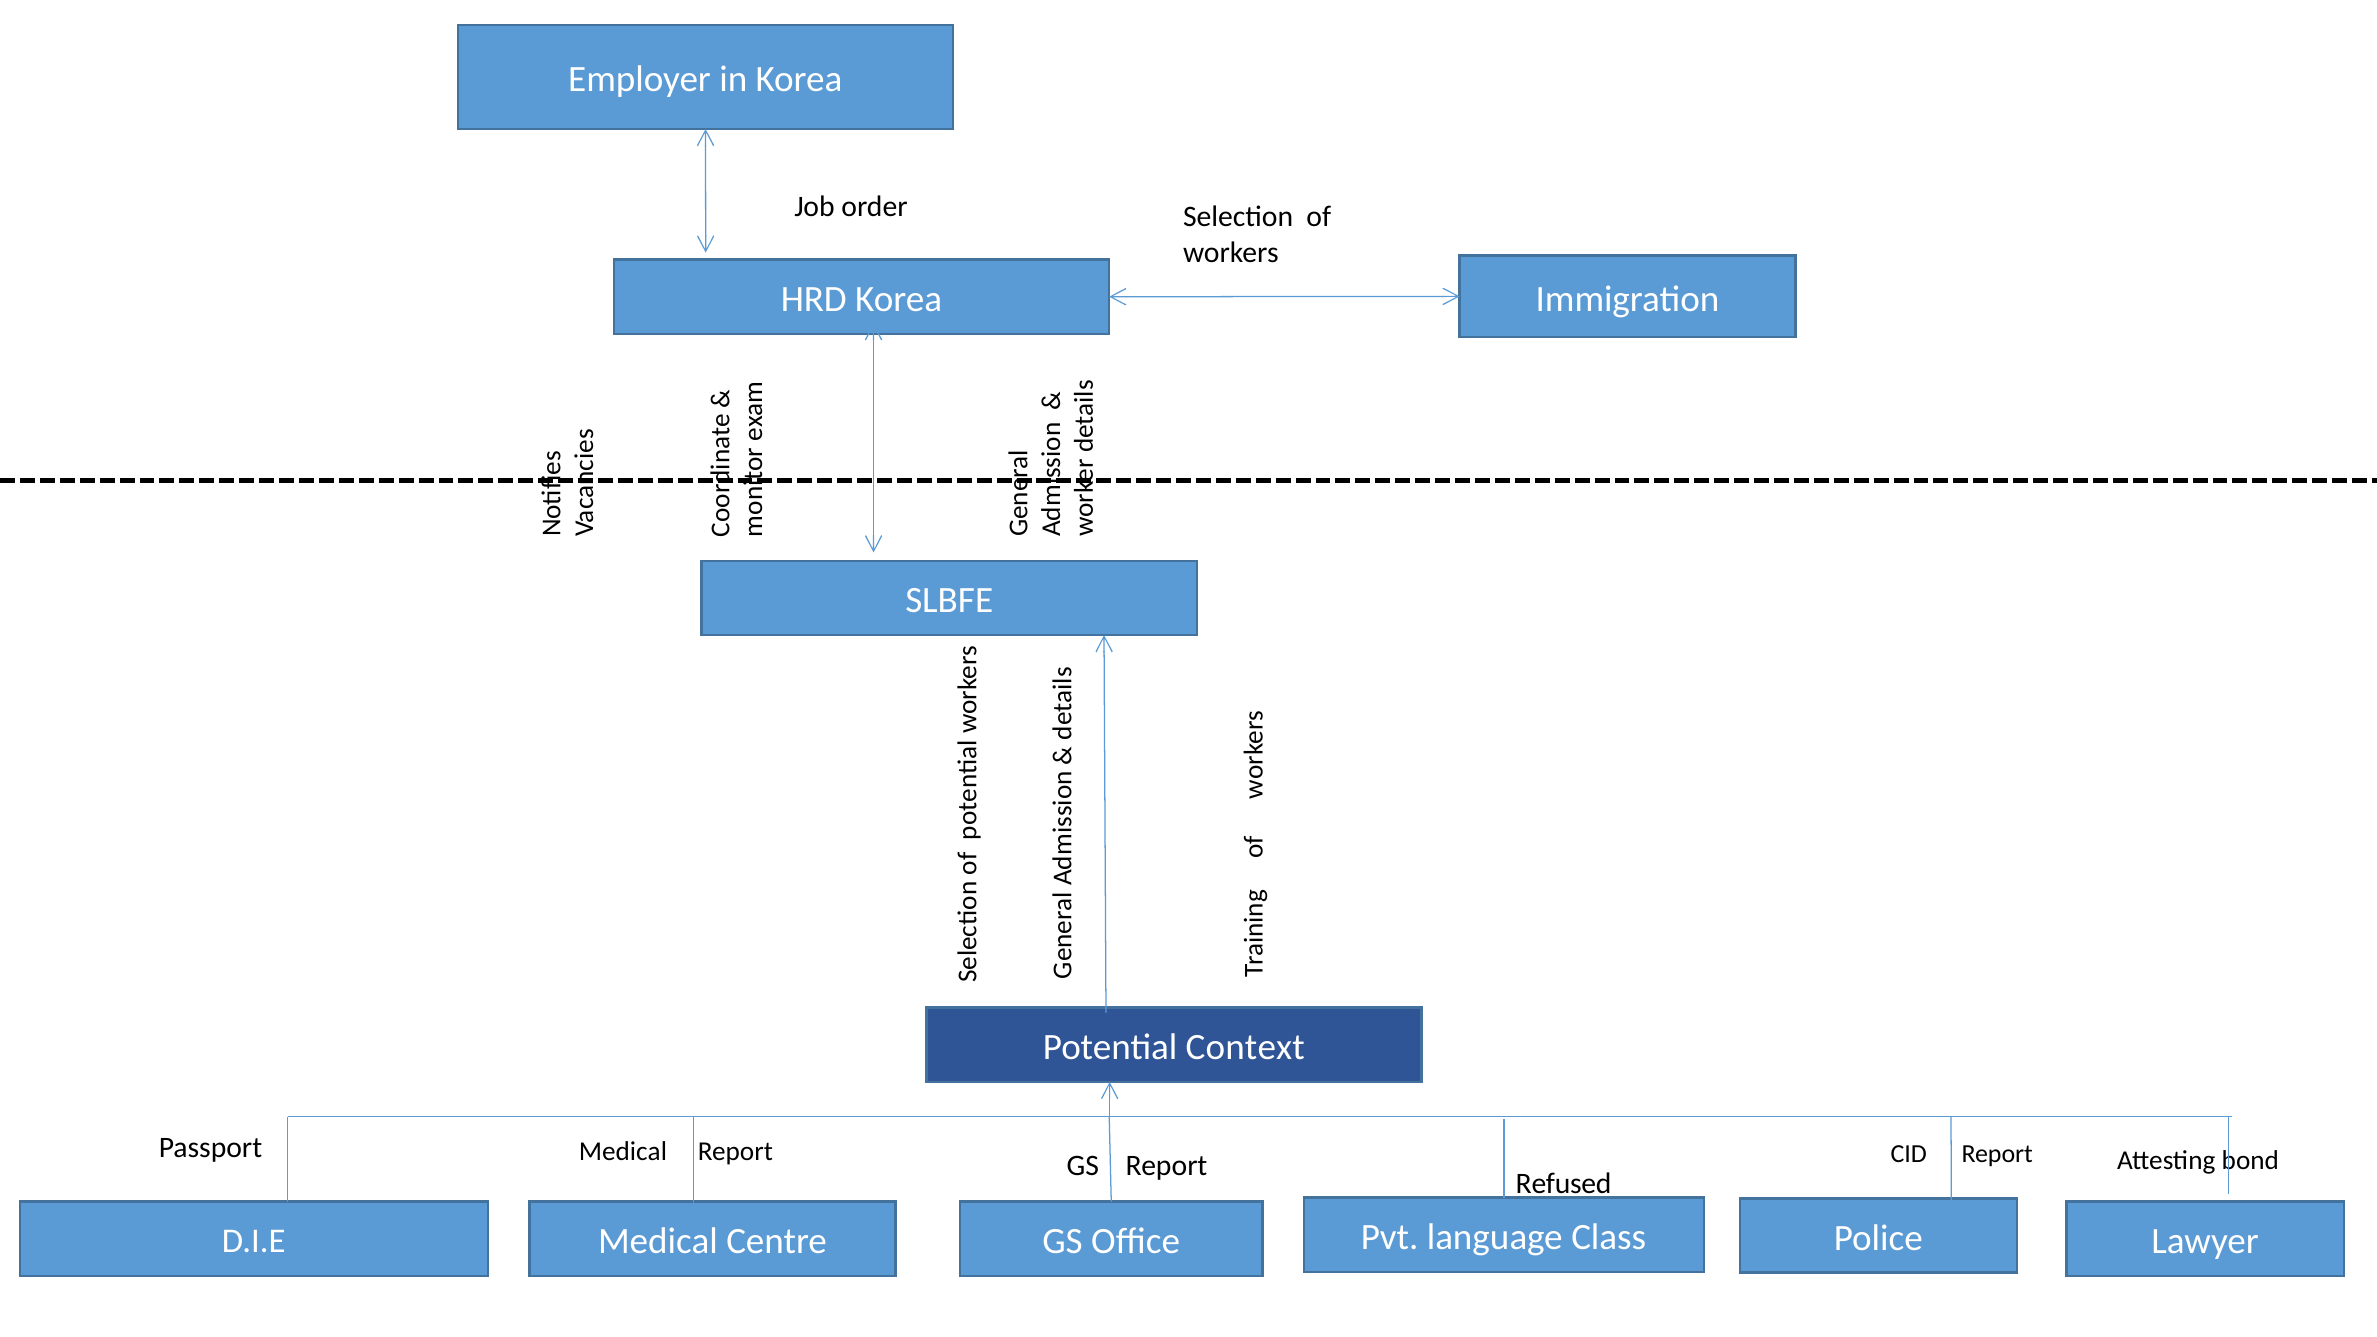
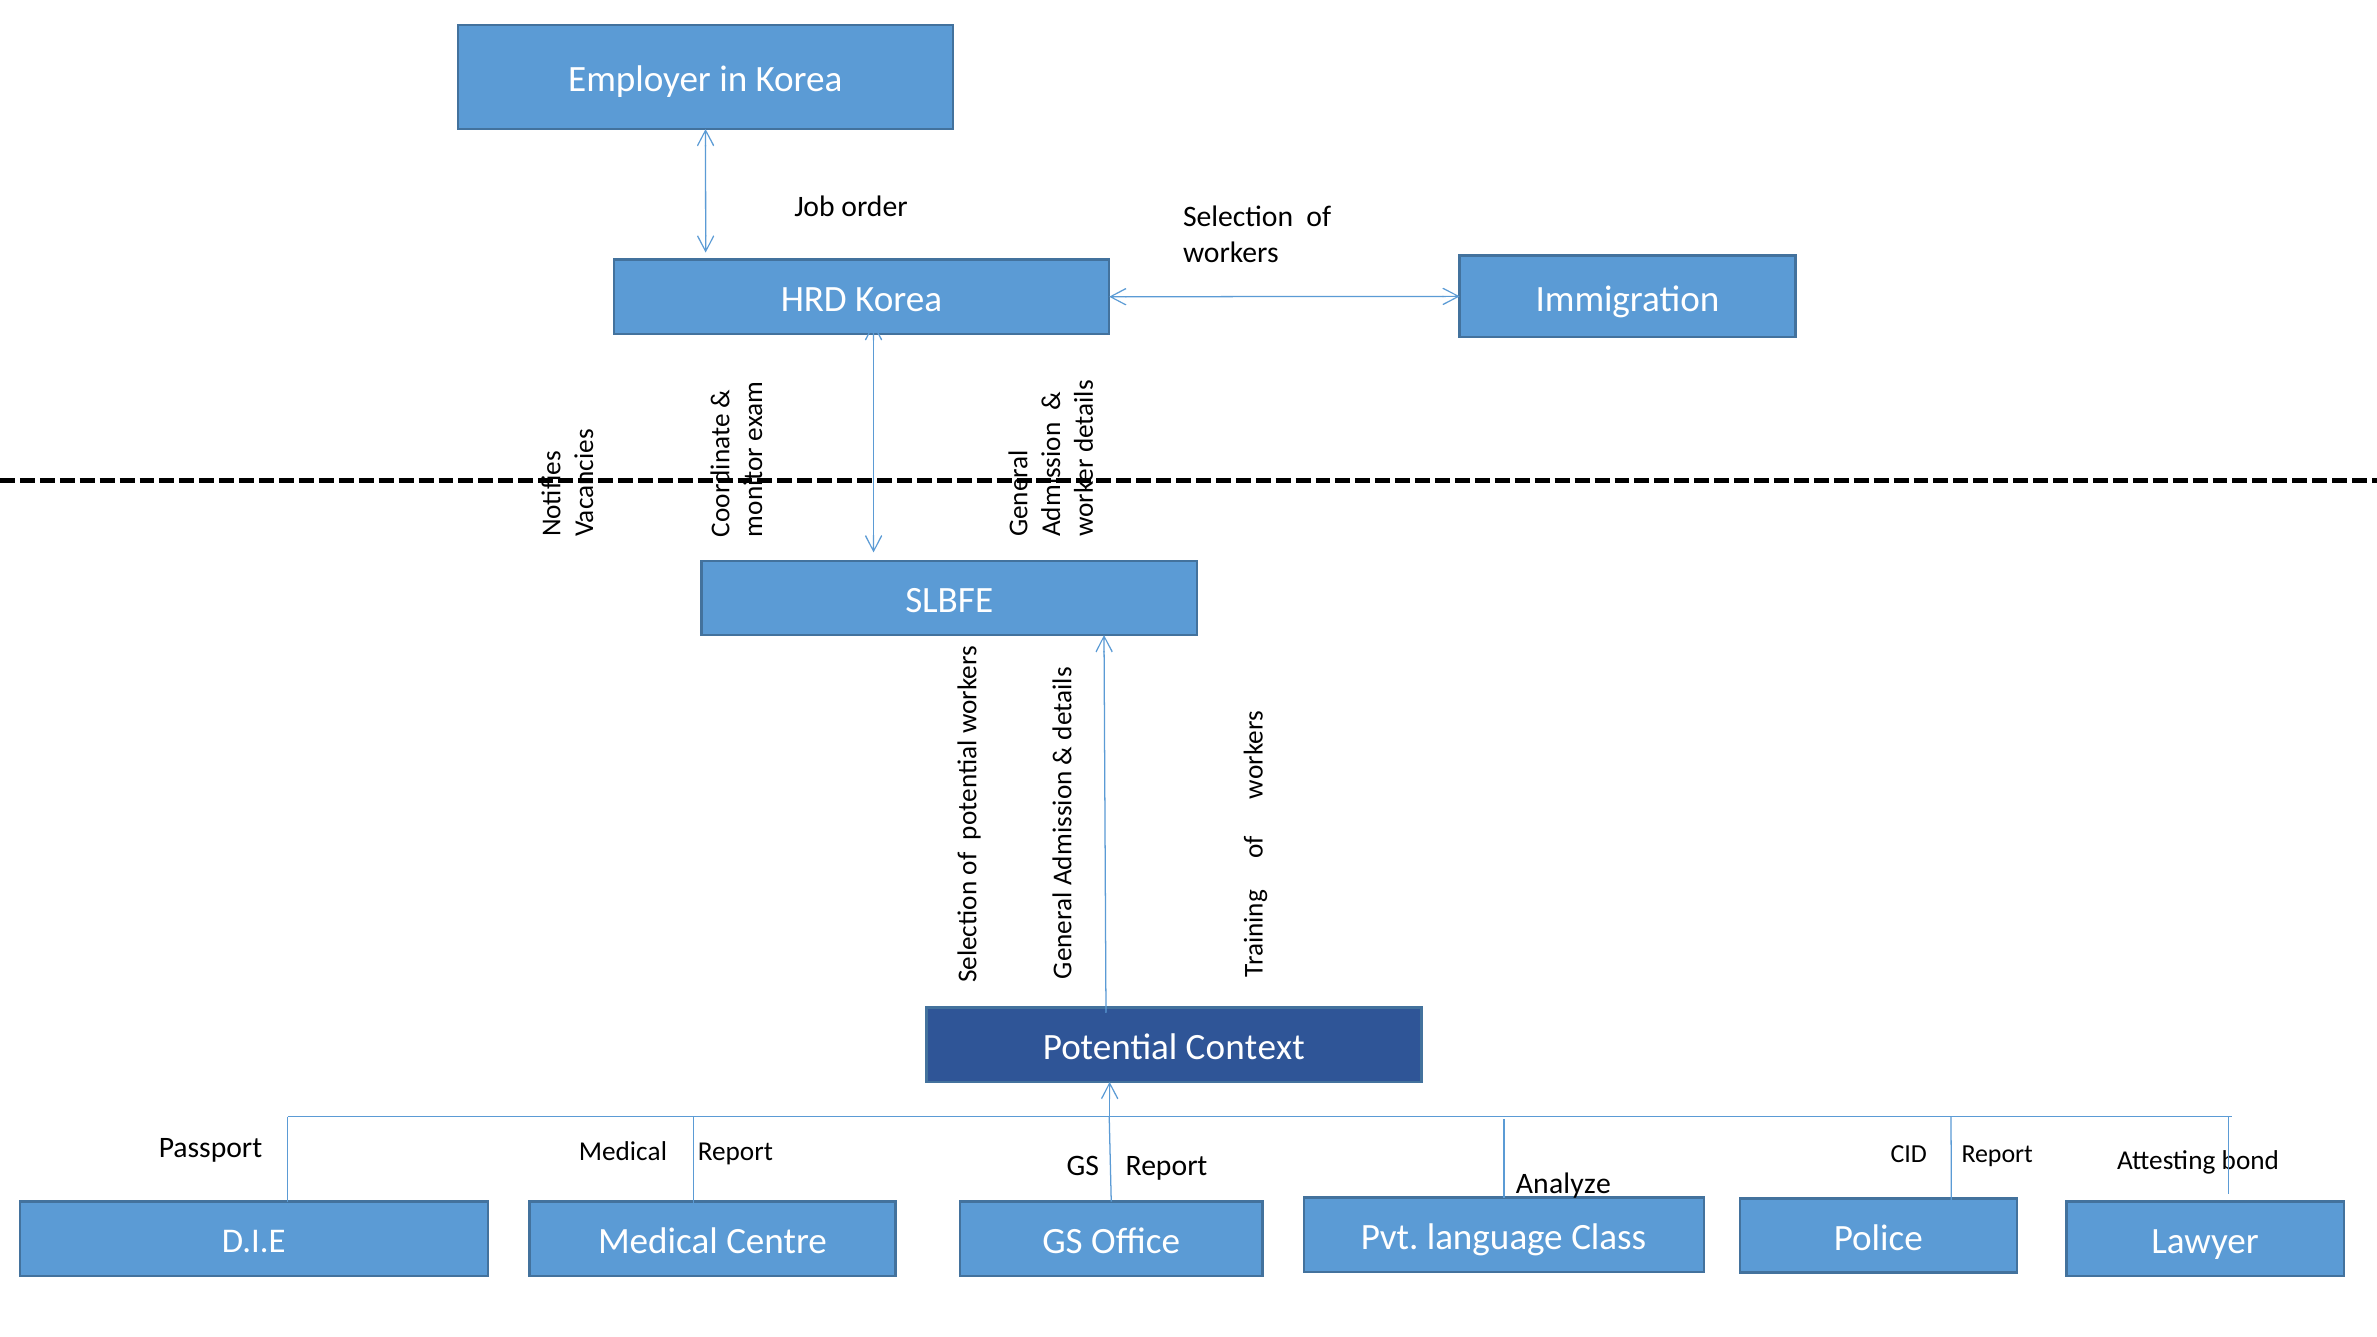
Refused: Refused -> Analyze
